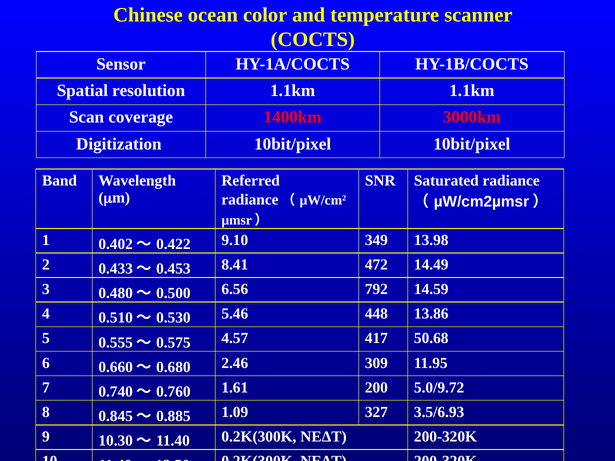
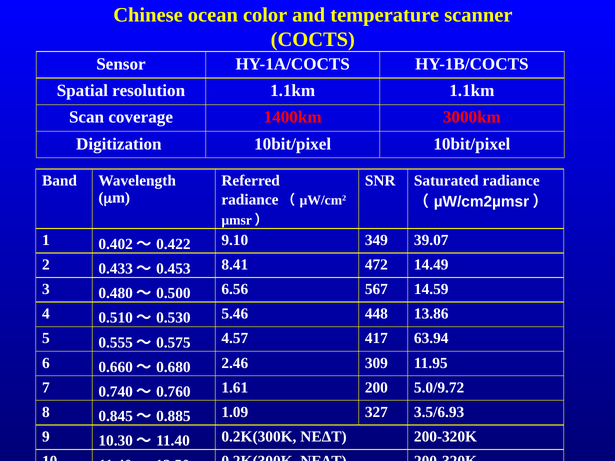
13.98: 13.98 -> 39.07
792: 792 -> 567
50.68: 50.68 -> 63.94
